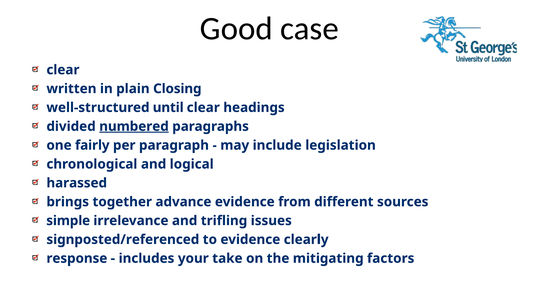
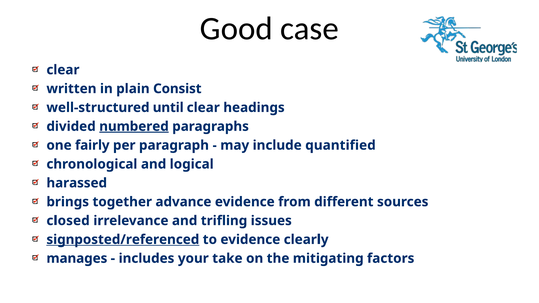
Closing: Closing -> Consist
legislation: legislation -> quantified
simple: simple -> closed
signposted/referenced underline: none -> present
response: response -> manages
